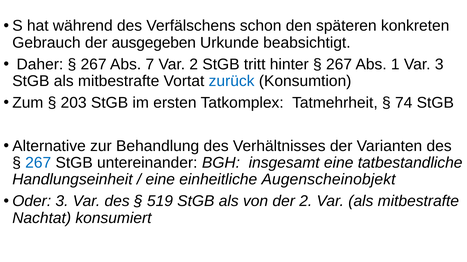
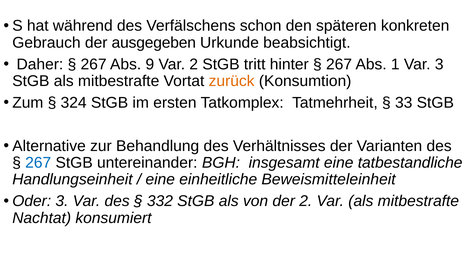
7: 7 -> 9
zurück colour: blue -> orange
203: 203 -> 324
74: 74 -> 33
Augenscheinobjekt: Augenscheinobjekt -> Beweismitteleinheit
519: 519 -> 332
